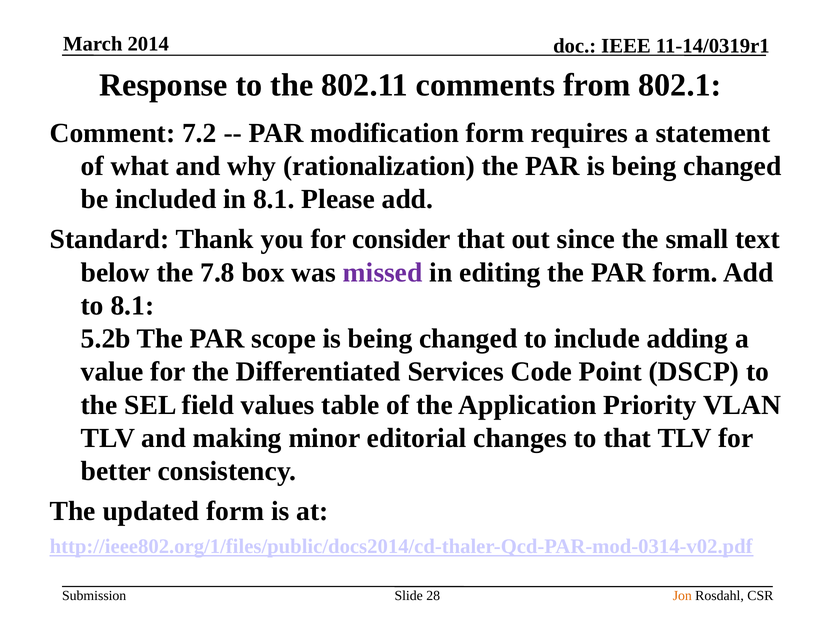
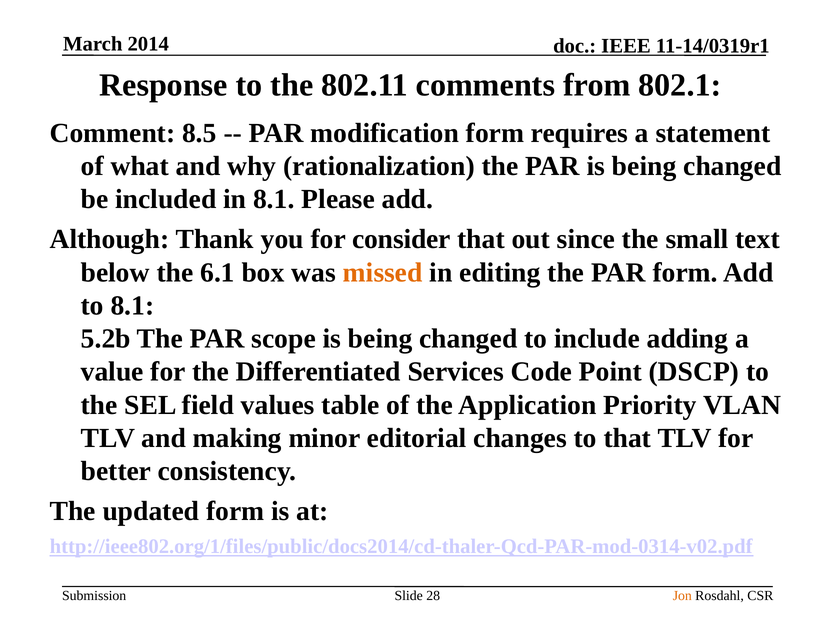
7.2: 7.2 -> 8.5
Standard: Standard -> Although
7.8: 7.8 -> 6.1
missed colour: purple -> orange
